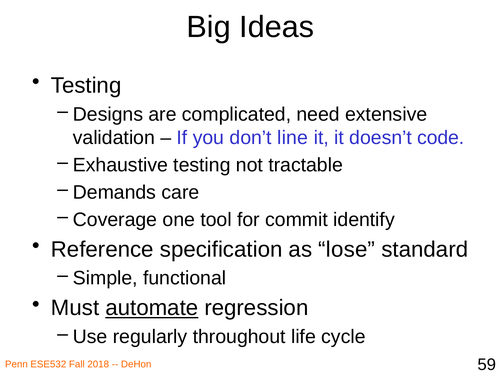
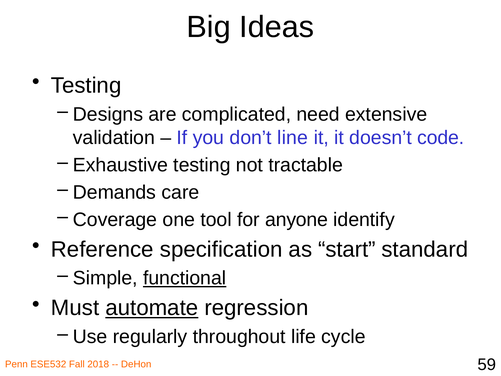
commit: commit -> anyone
lose: lose -> start
functional underline: none -> present
